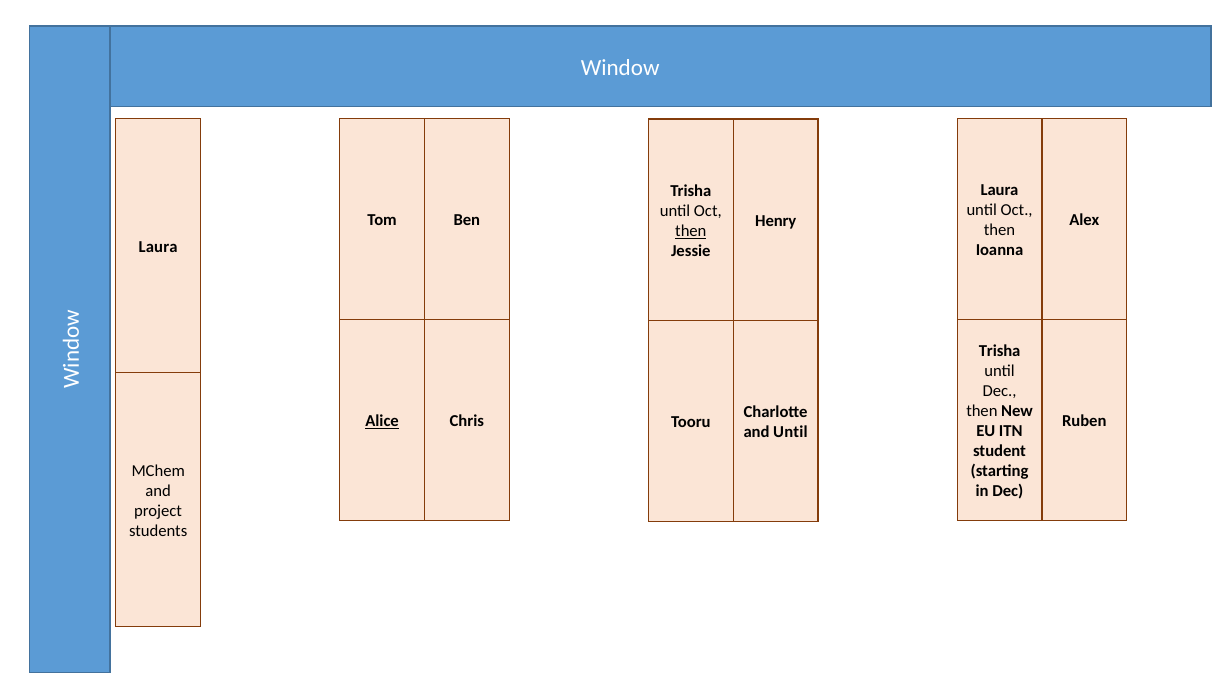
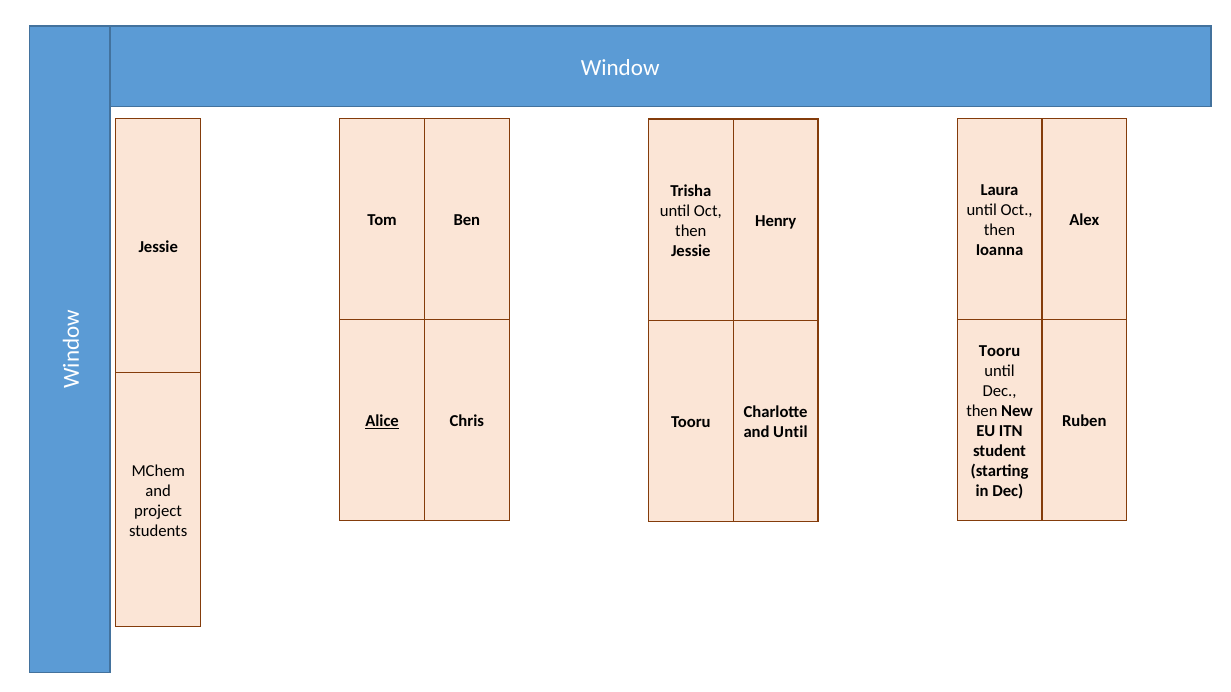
then at (691, 231) underline: present -> none
Laura at (158, 247): Laura -> Jessie
Trisha at (1000, 352): Trisha -> Tooru
